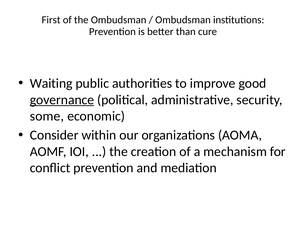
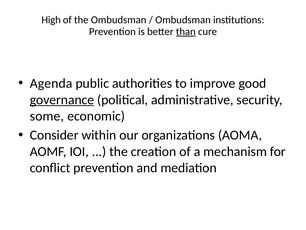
First: First -> High
than underline: none -> present
Waiting: Waiting -> Agenda
